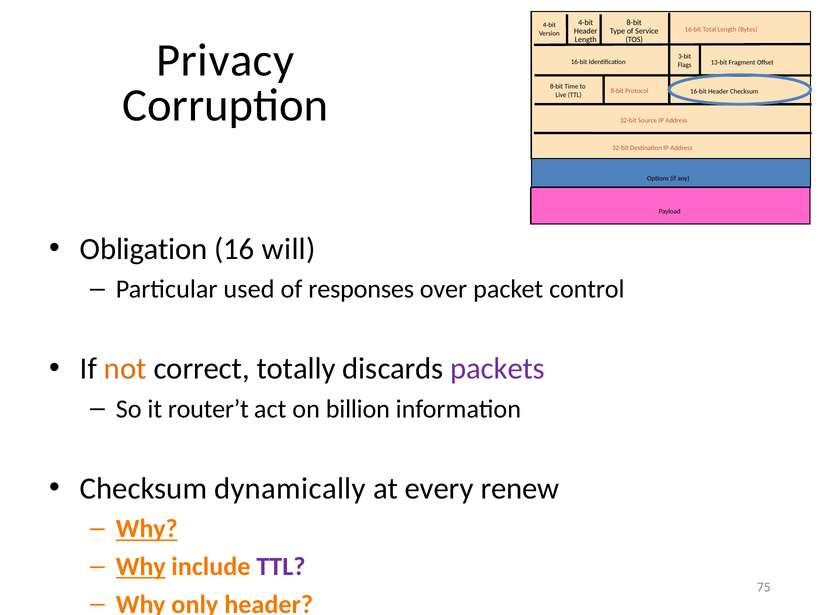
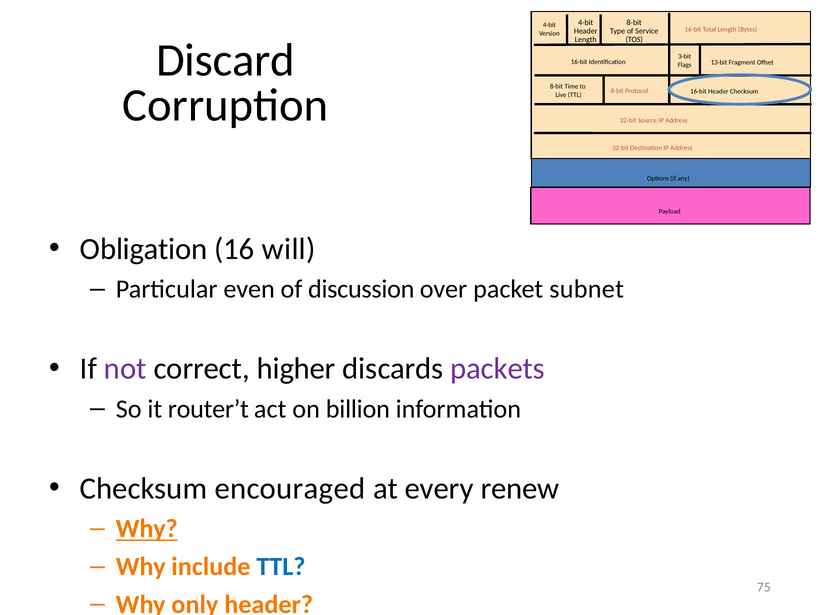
Privacy: Privacy -> Discard
used: used -> even
responses: responses -> discussion
control: control -> subnet
not colour: orange -> purple
totally: totally -> higher
dynamically: dynamically -> encouraged
Why at (141, 567) underline: present -> none
TTL at (281, 567) colour: purple -> blue
